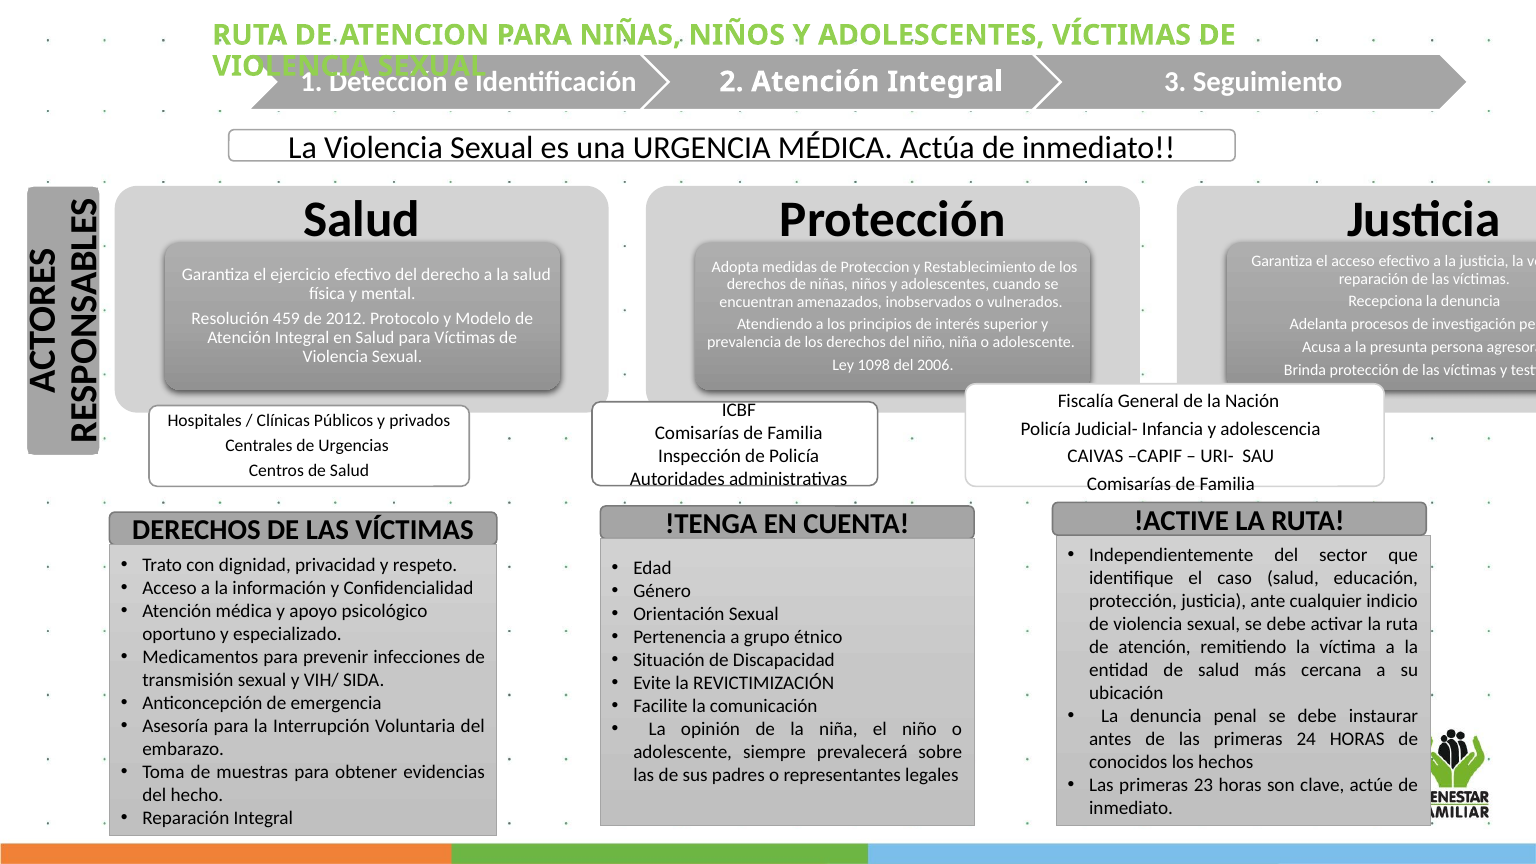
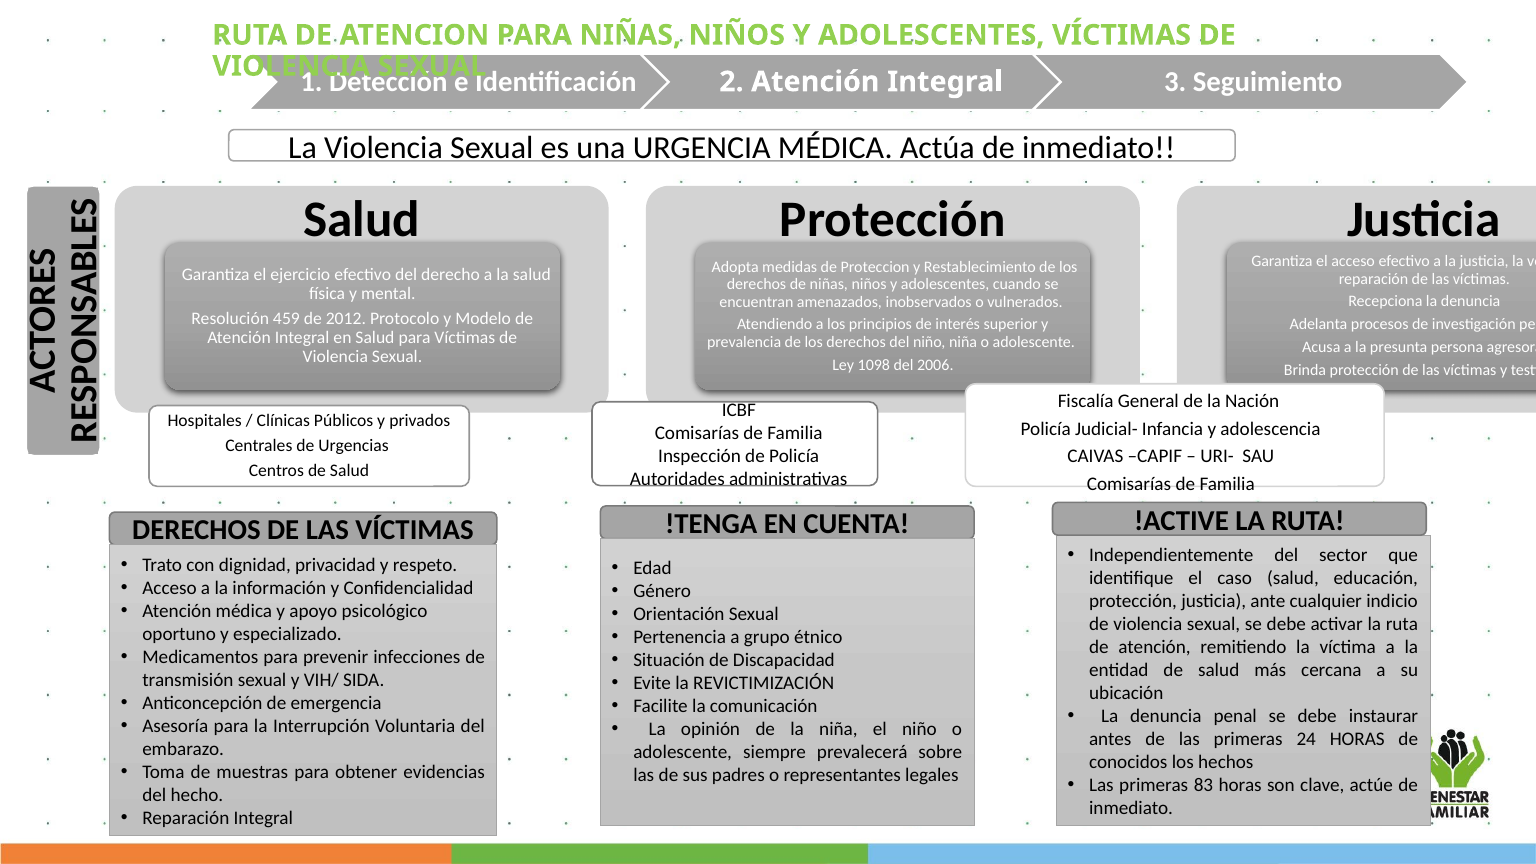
23: 23 -> 83
